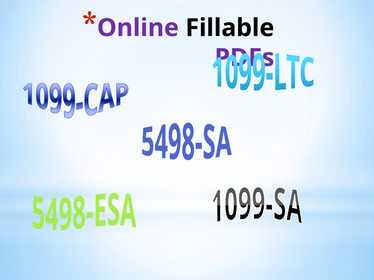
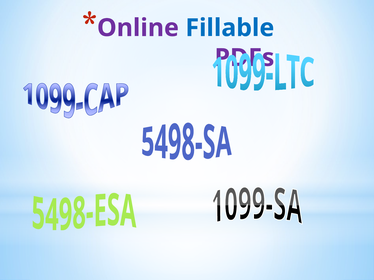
Fillable colour: black -> blue
